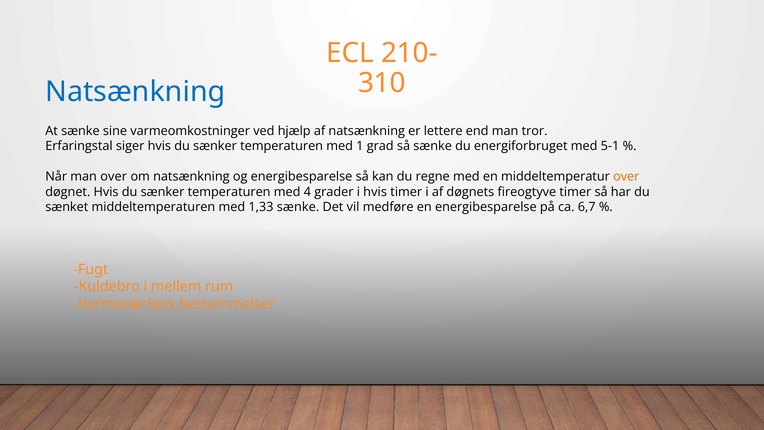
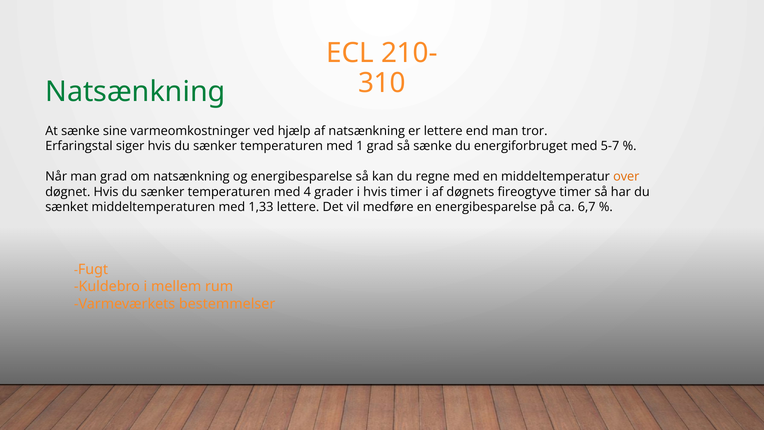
Natsænkning at (135, 92) colour: blue -> green
5-1: 5-1 -> 5-7
man over: over -> grad
1,33 sænke: sænke -> lettere
